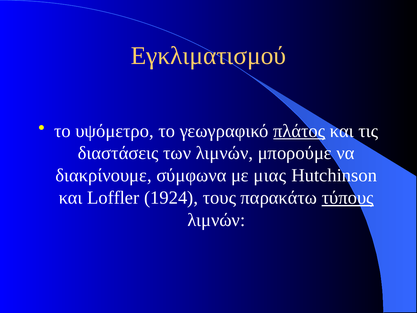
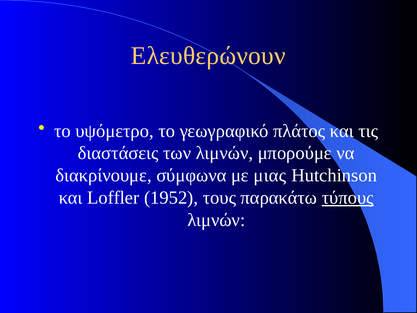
Εγκλιματισμού: Εγκλιματισμού -> Ελευθερώνουν
πλάτος underline: present -> none
1924: 1924 -> 1952
